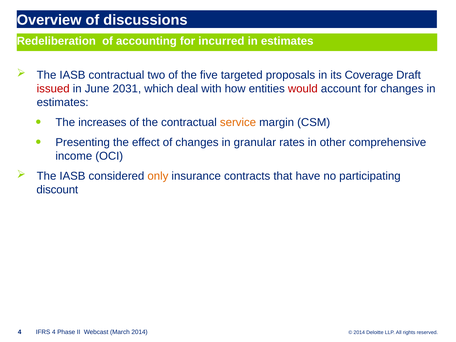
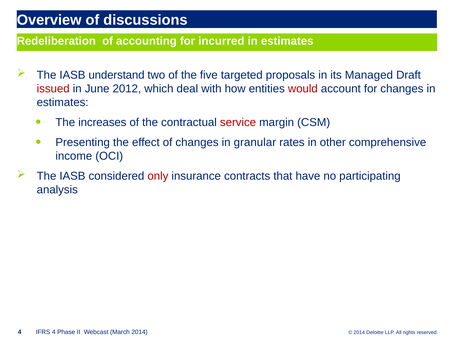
IASB contractual: contractual -> understand
Coverage: Coverage -> Managed
2031: 2031 -> 2012
service colour: orange -> red
only colour: orange -> red
discount: discount -> analysis
